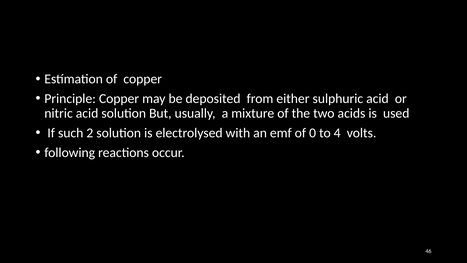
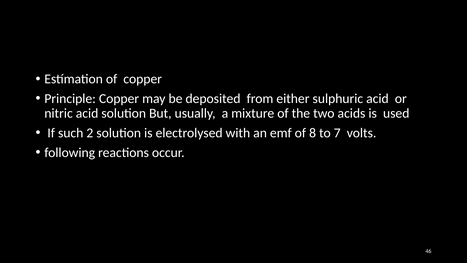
0: 0 -> 8
4: 4 -> 7
